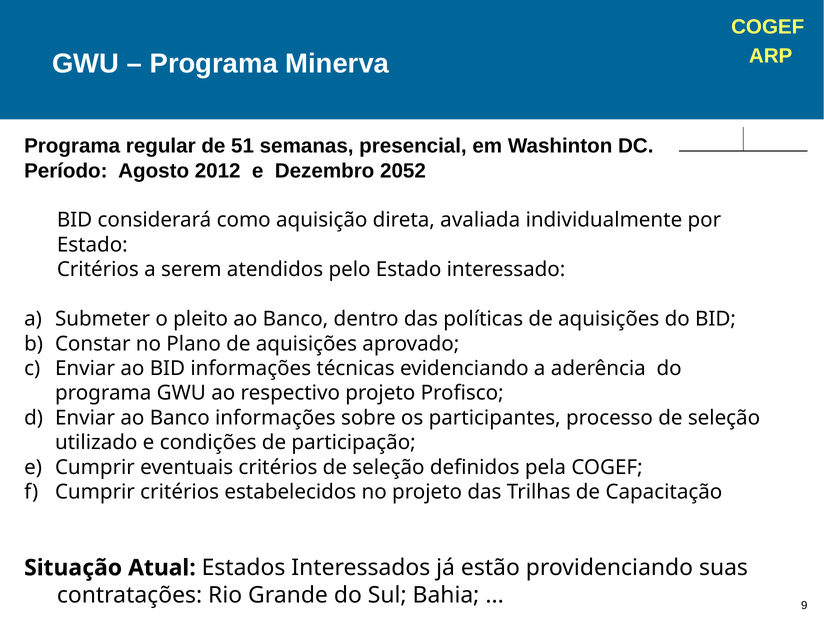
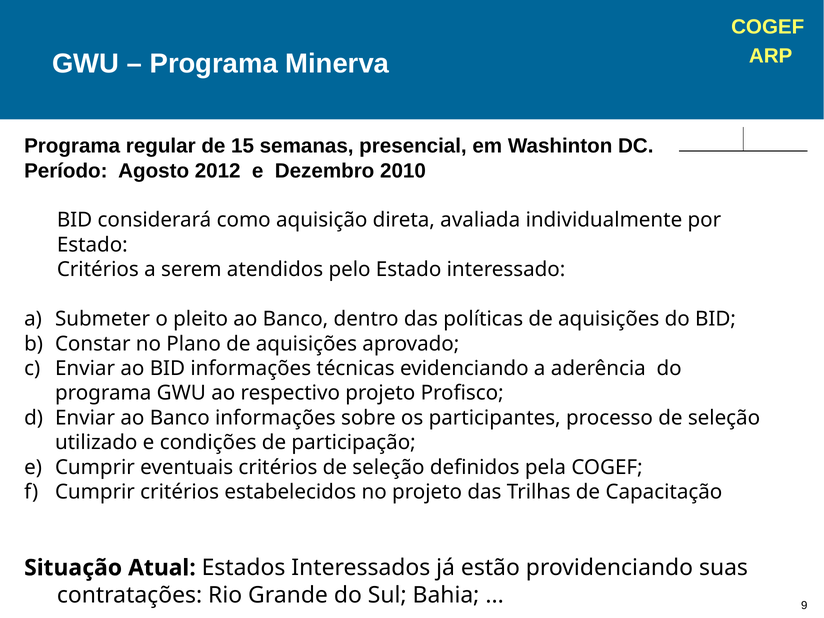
51: 51 -> 15
2052: 2052 -> 2010
